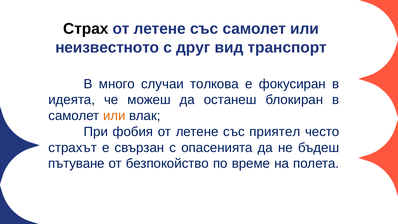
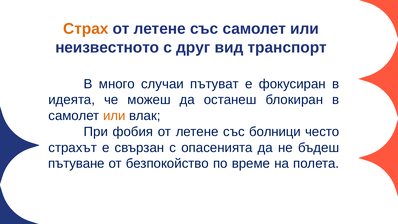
Страх colour: black -> orange
толкова: толкова -> пътуват
приятел: приятел -> болници
